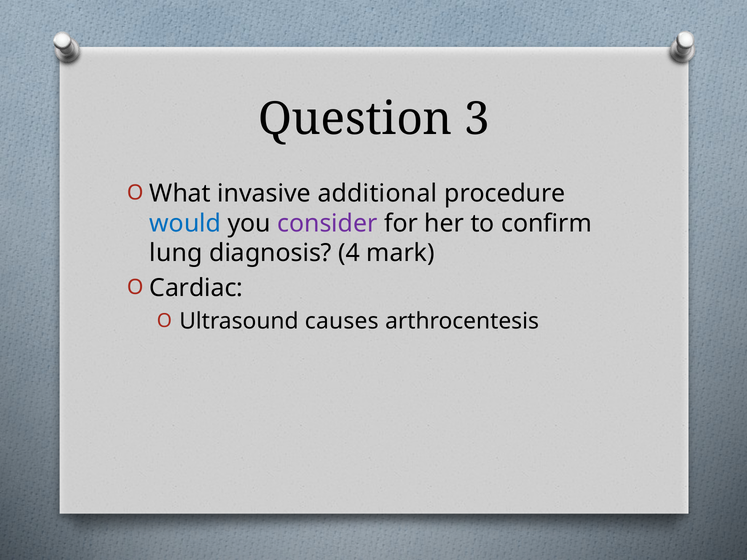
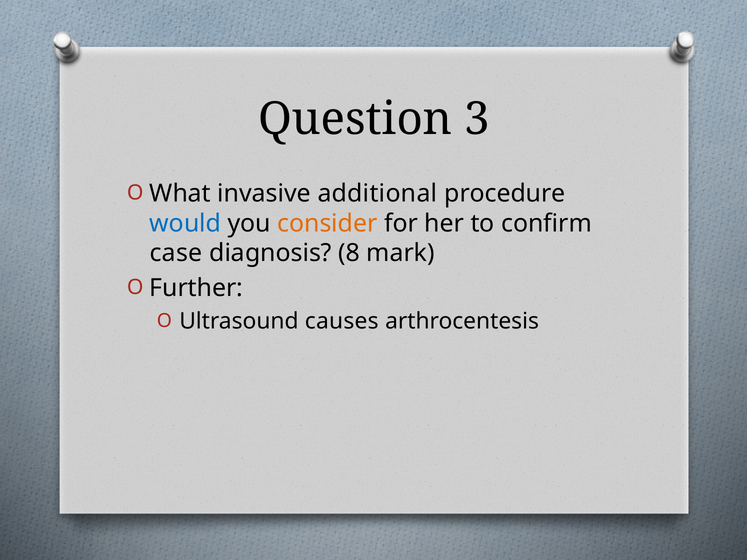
consider colour: purple -> orange
lung: lung -> case
4: 4 -> 8
Cardiac: Cardiac -> Further
